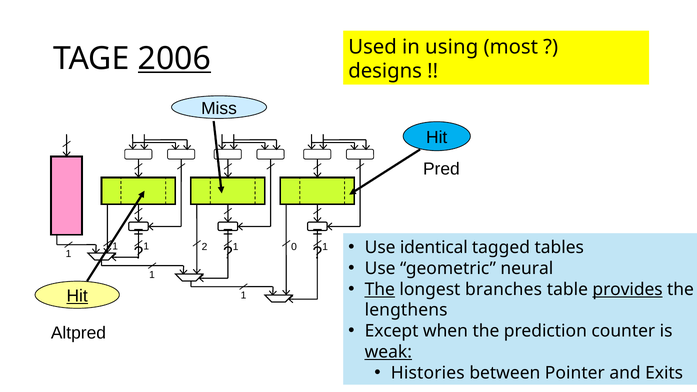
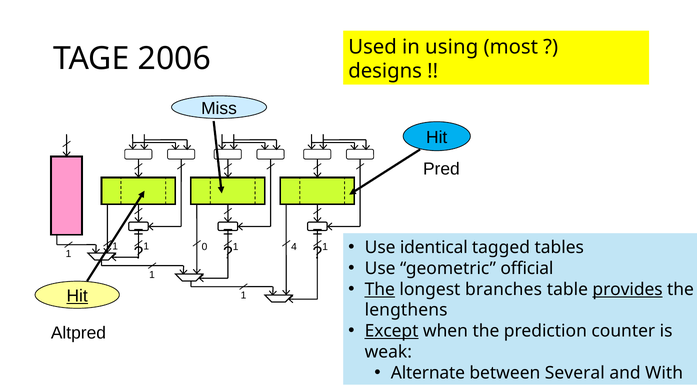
2006 underline: present -> none
2: 2 -> 0
0: 0 -> 4
neural: neural -> official
Except underline: none -> present
weak underline: present -> none
Histories: Histories -> Alternate
Pointer: Pointer -> Several
Exits: Exits -> With
